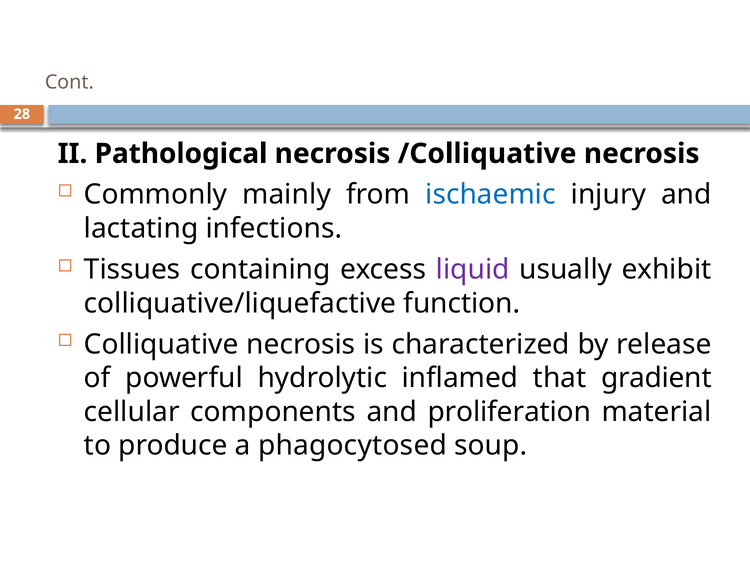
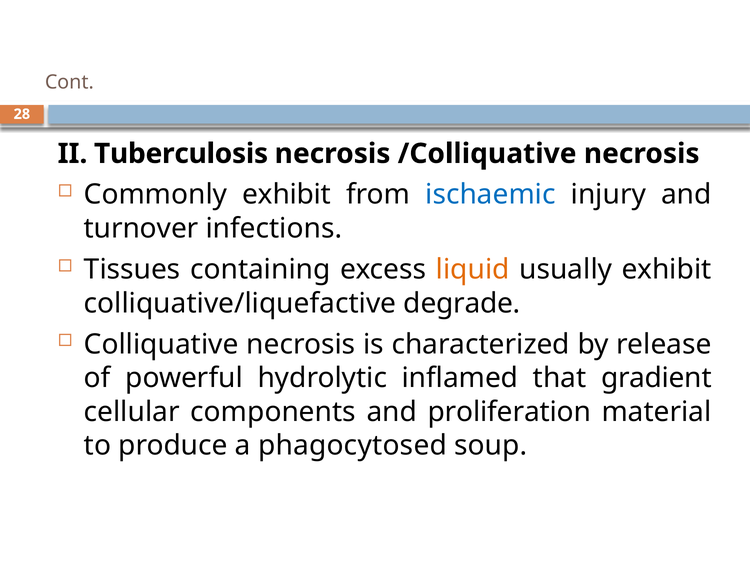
Pathological: Pathological -> Tuberculosis
Commonly mainly: mainly -> exhibit
lactating: lactating -> turnover
liquid colour: purple -> orange
function: function -> degrade
